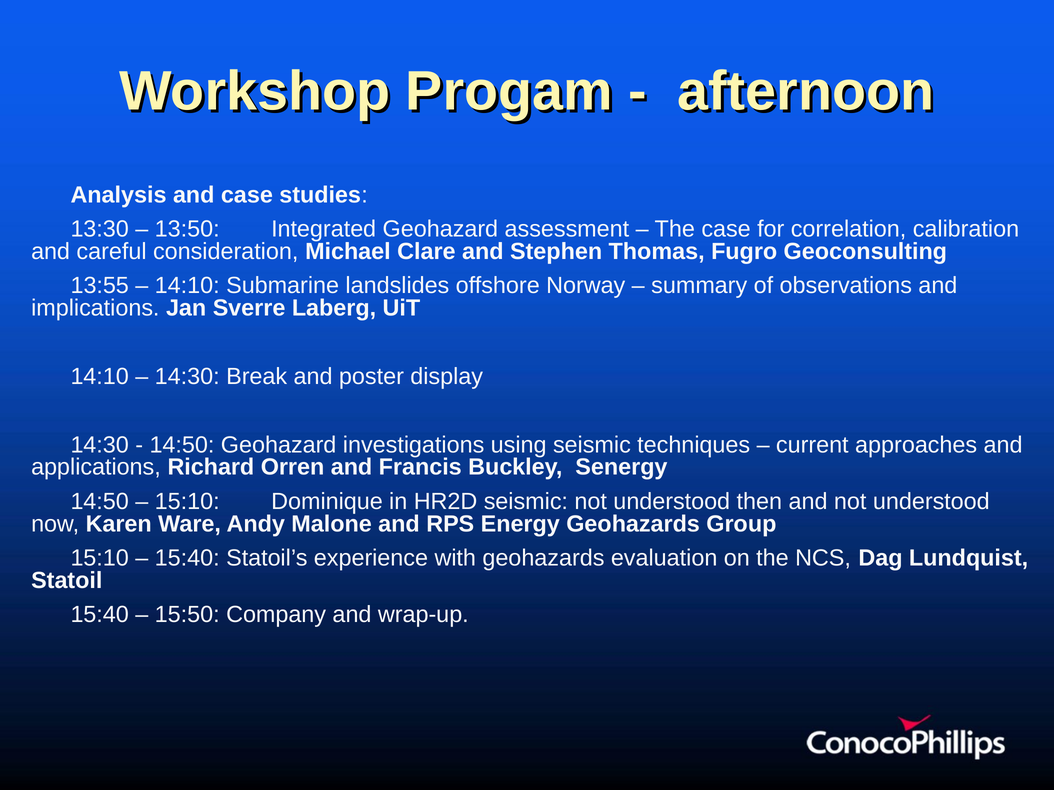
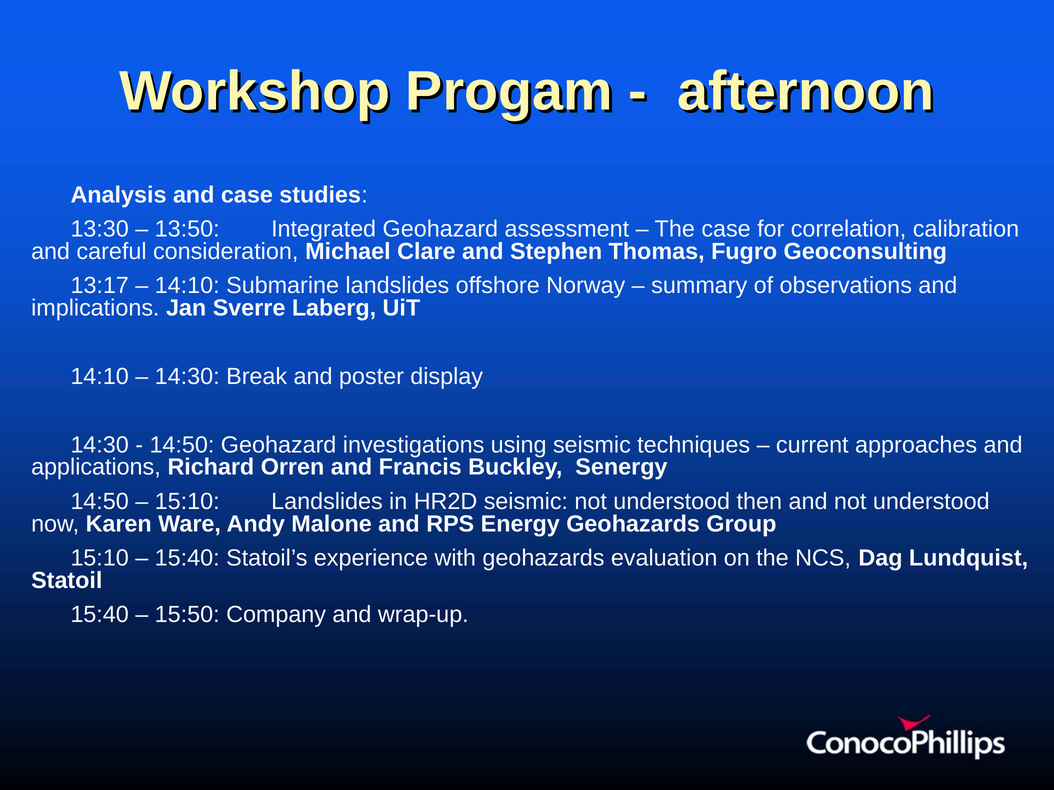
13:55: 13:55 -> 13:17
15:10 Dominique: Dominique -> Landslides
